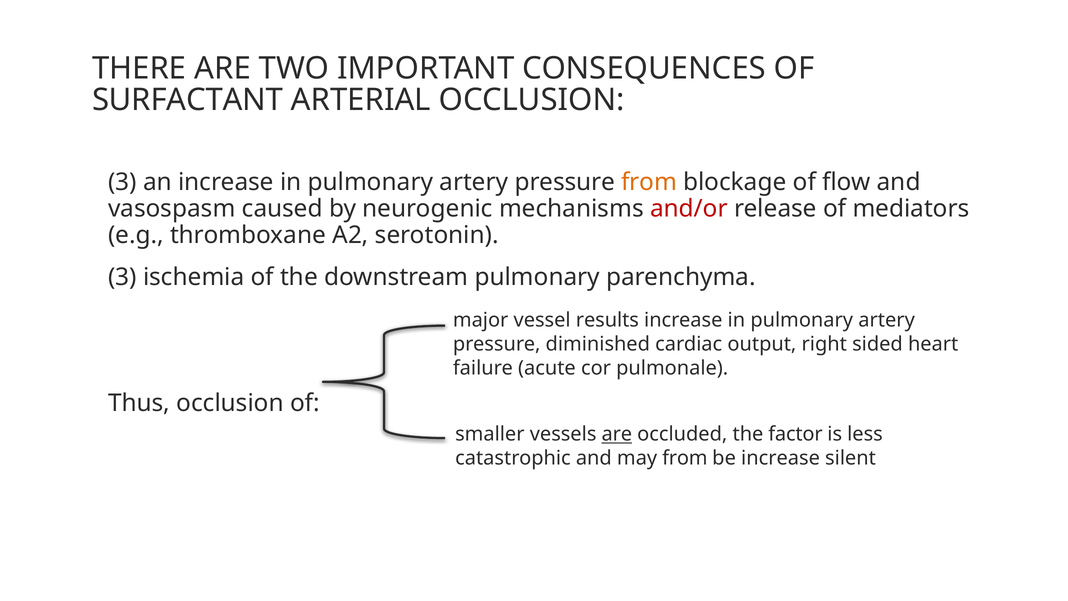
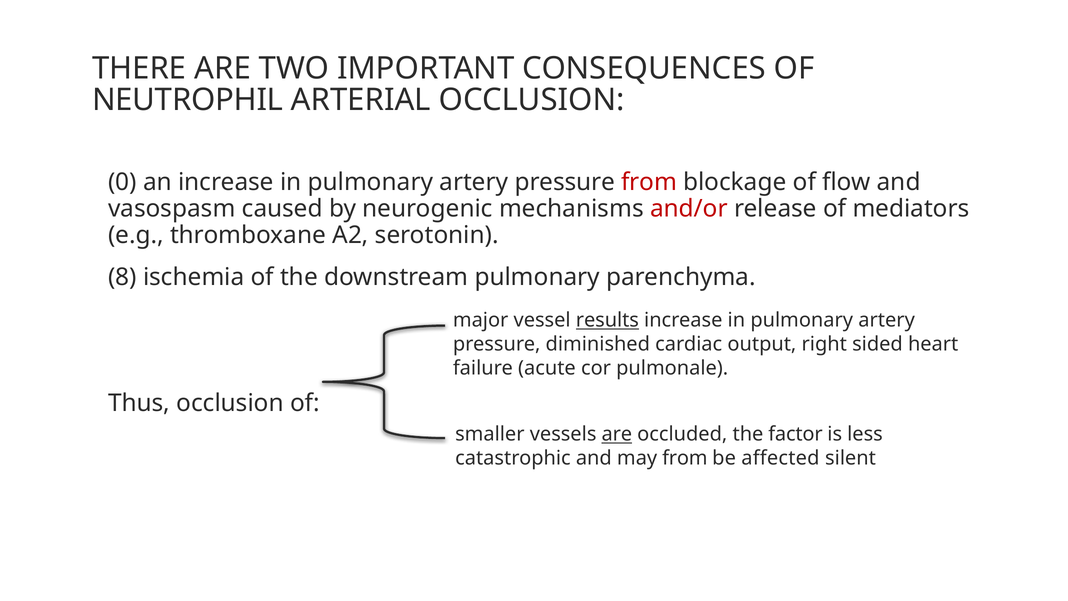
SURFACTANT: SURFACTANT -> NEUTROPHIL
3 at (122, 182): 3 -> 0
from at (649, 182) colour: orange -> red
3 at (122, 277): 3 -> 8
results underline: none -> present
be increase: increase -> affected
